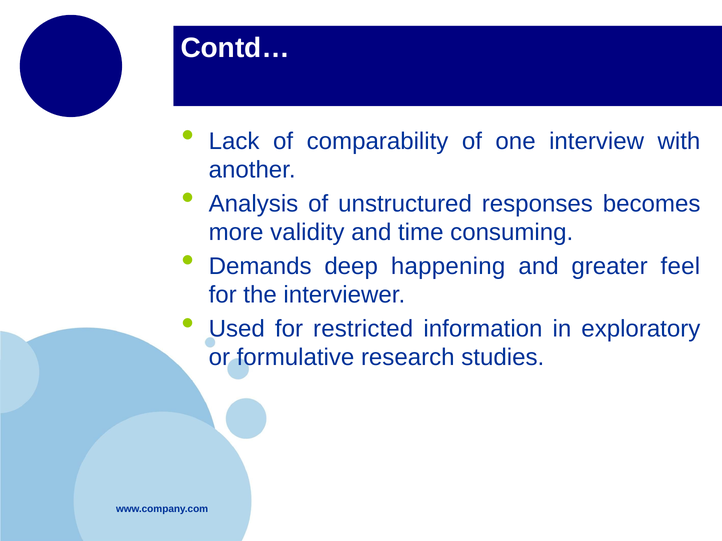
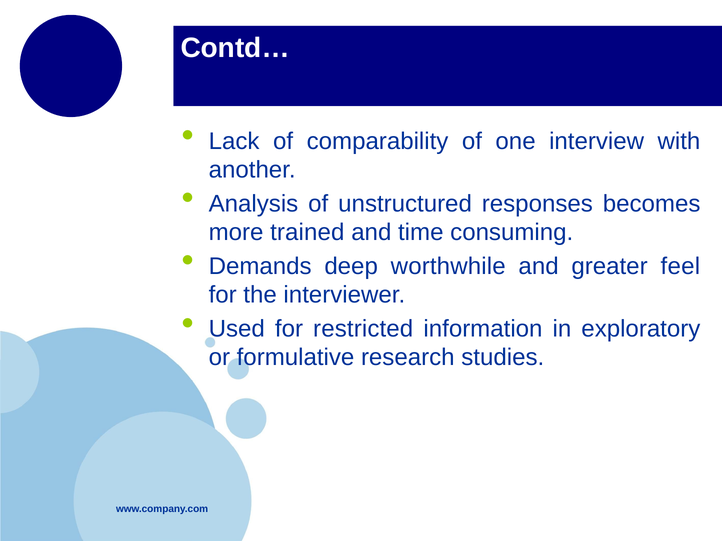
validity: validity -> trained
happening: happening -> worthwhile
